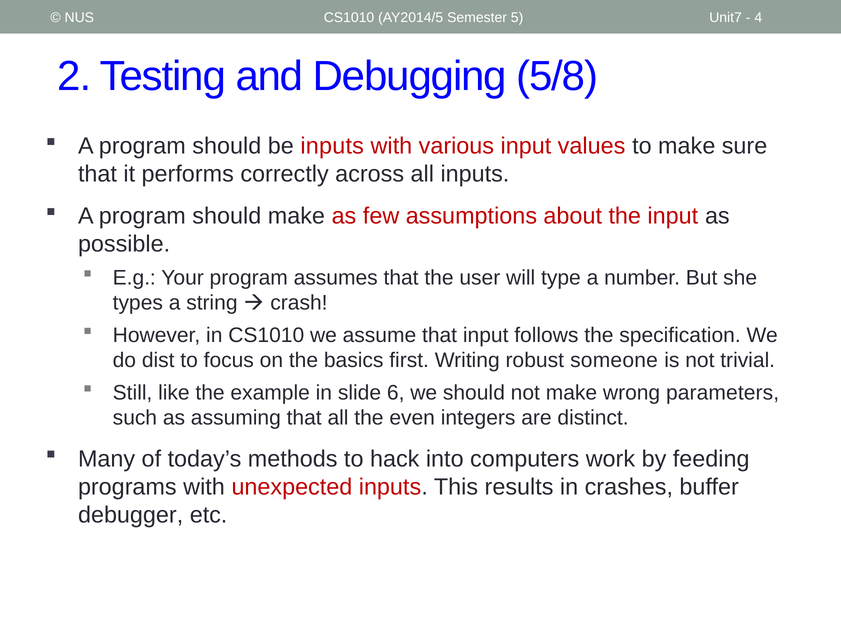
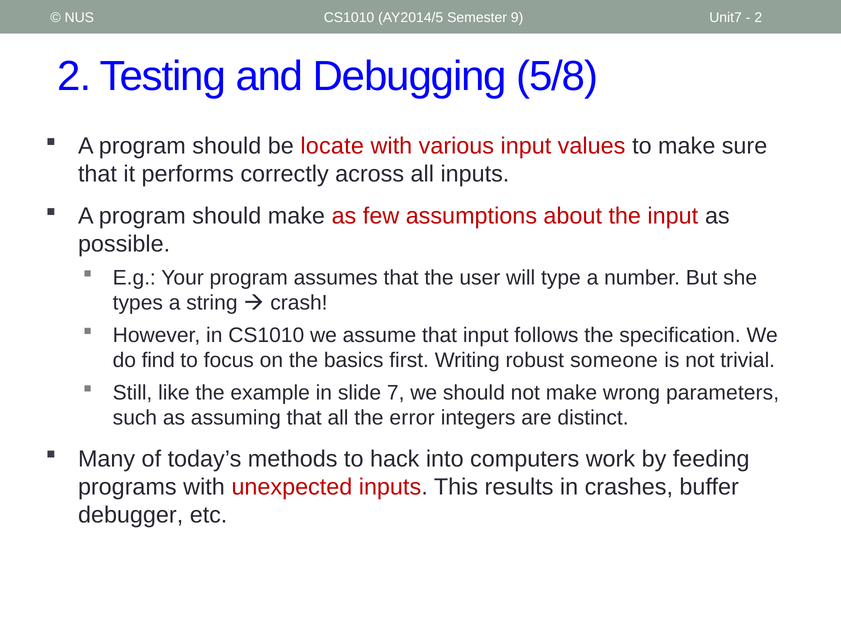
5: 5 -> 9
4 at (758, 18): 4 -> 2
be inputs: inputs -> locate
dist: dist -> find
6: 6 -> 7
even: even -> error
